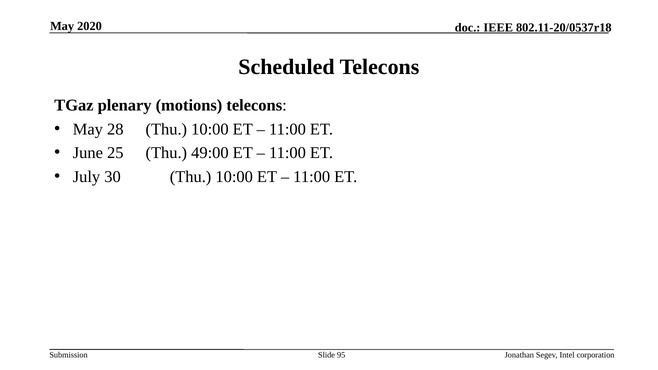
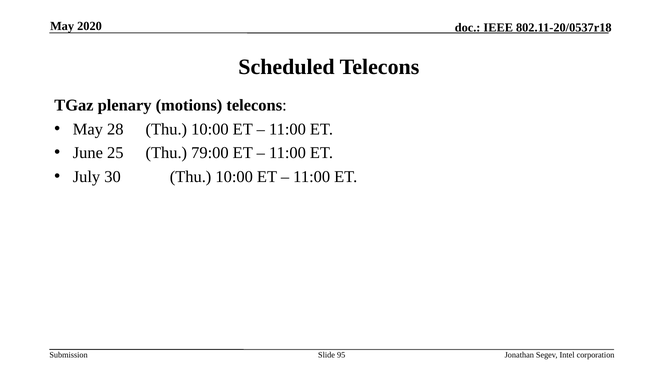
49:00: 49:00 -> 79:00
